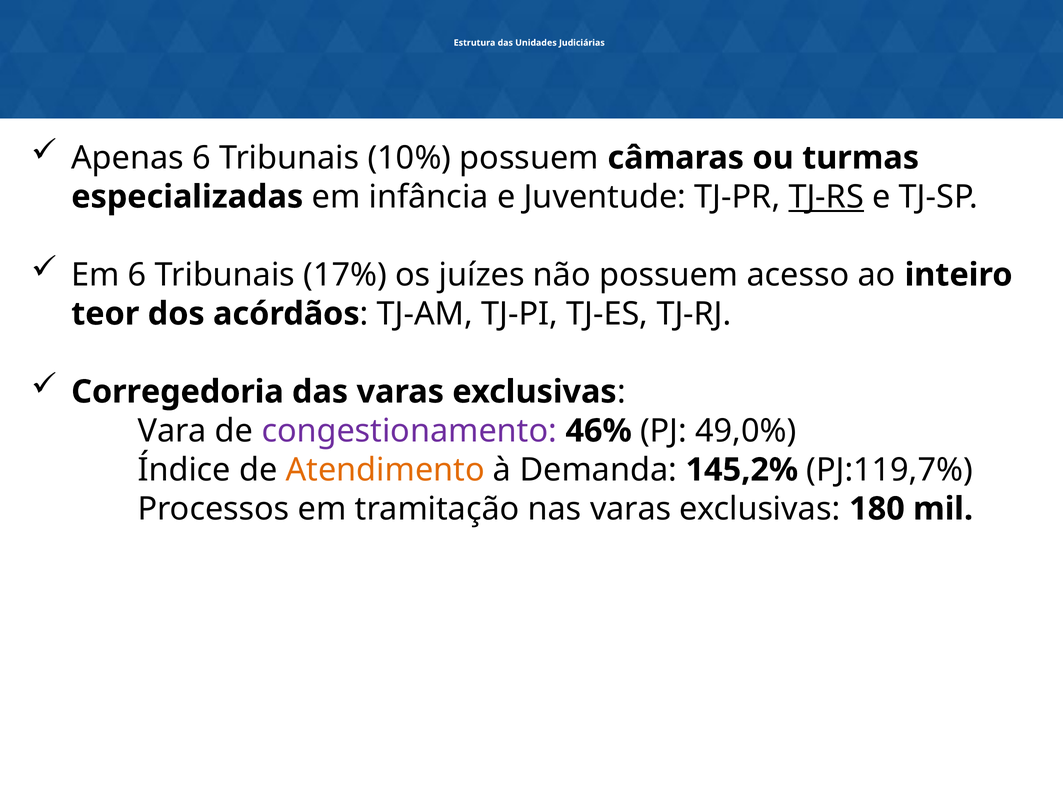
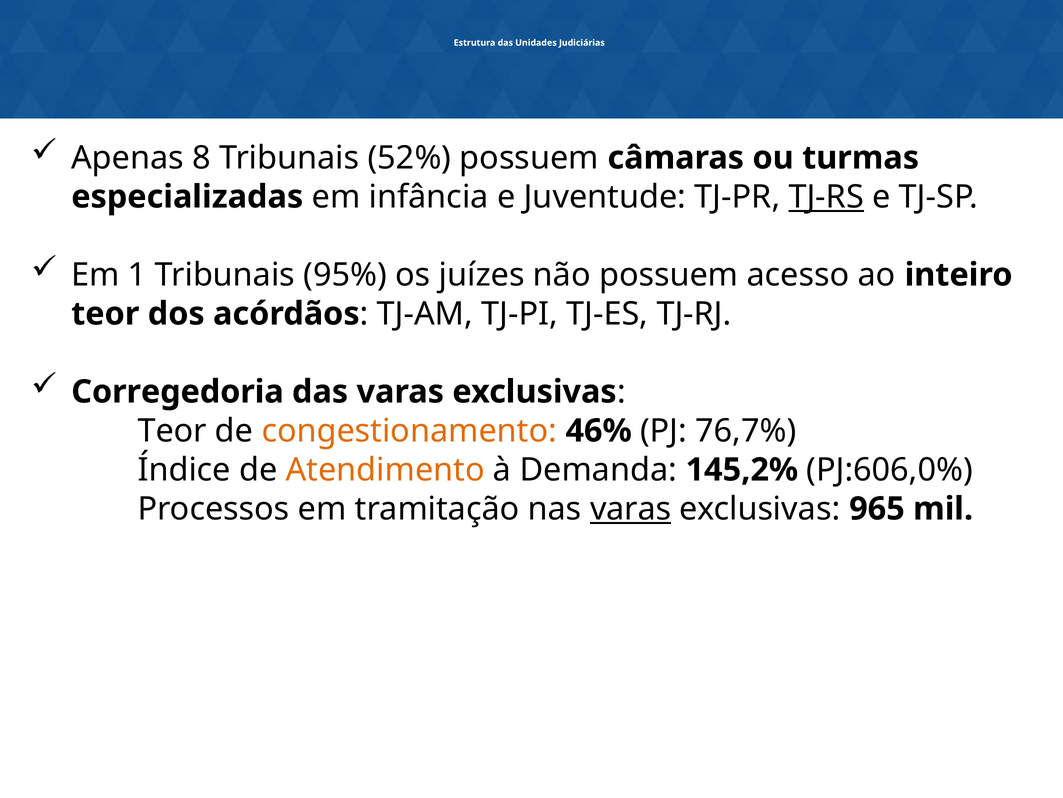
Apenas 6: 6 -> 8
10%: 10% -> 52%
Em 6: 6 -> 1
17%: 17% -> 95%
Vara at (172, 430): Vara -> Teor
congestionamento colour: purple -> orange
49,0%: 49,0% -> 76,7%
PJ:119,7%: PJ:119,7% -> PJ:606,0%
varas at (631, 508) underline: none -> present
180: 180 -> 965
